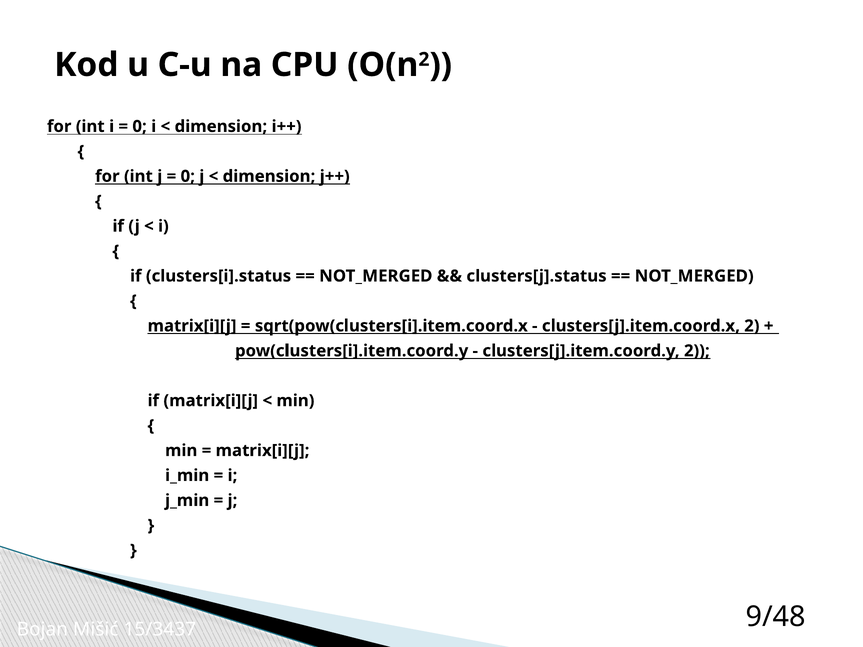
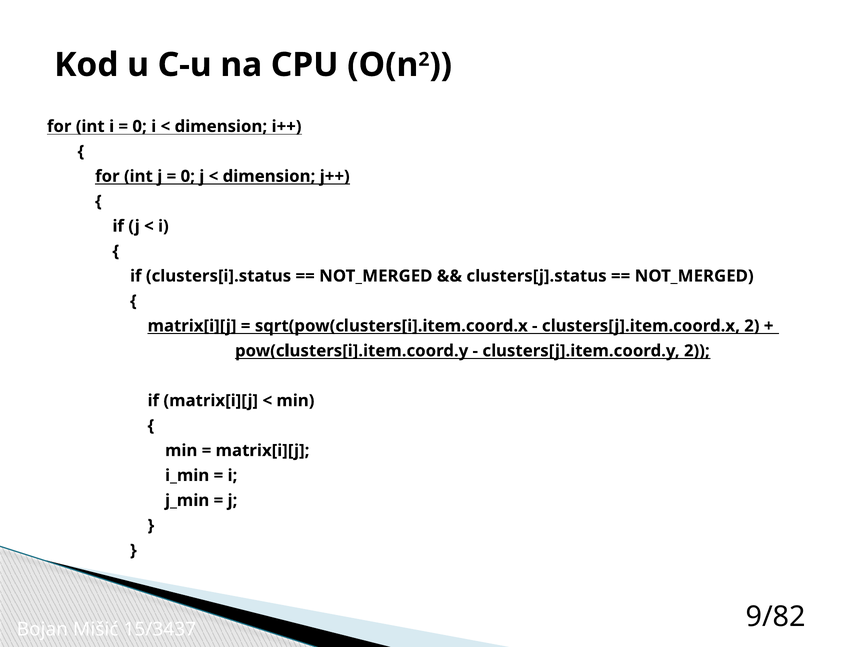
9/48: 9/48 -> 9/82
